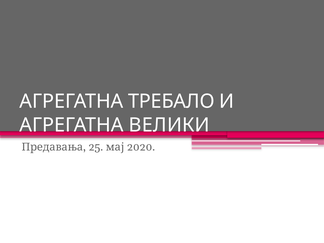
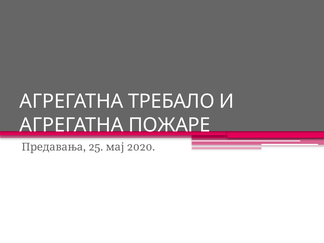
ВЕЛИКИ: ВЕЛИКИ -> ПОЖАРЕ
